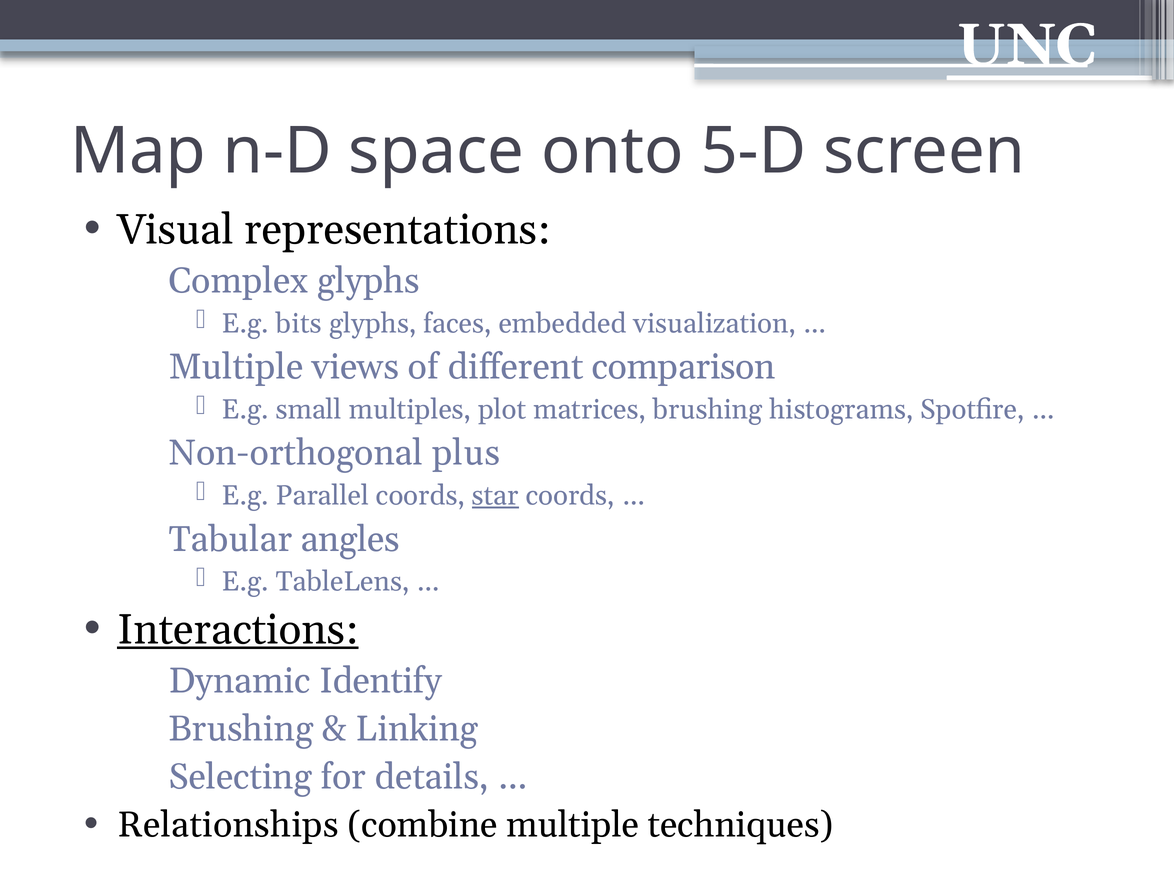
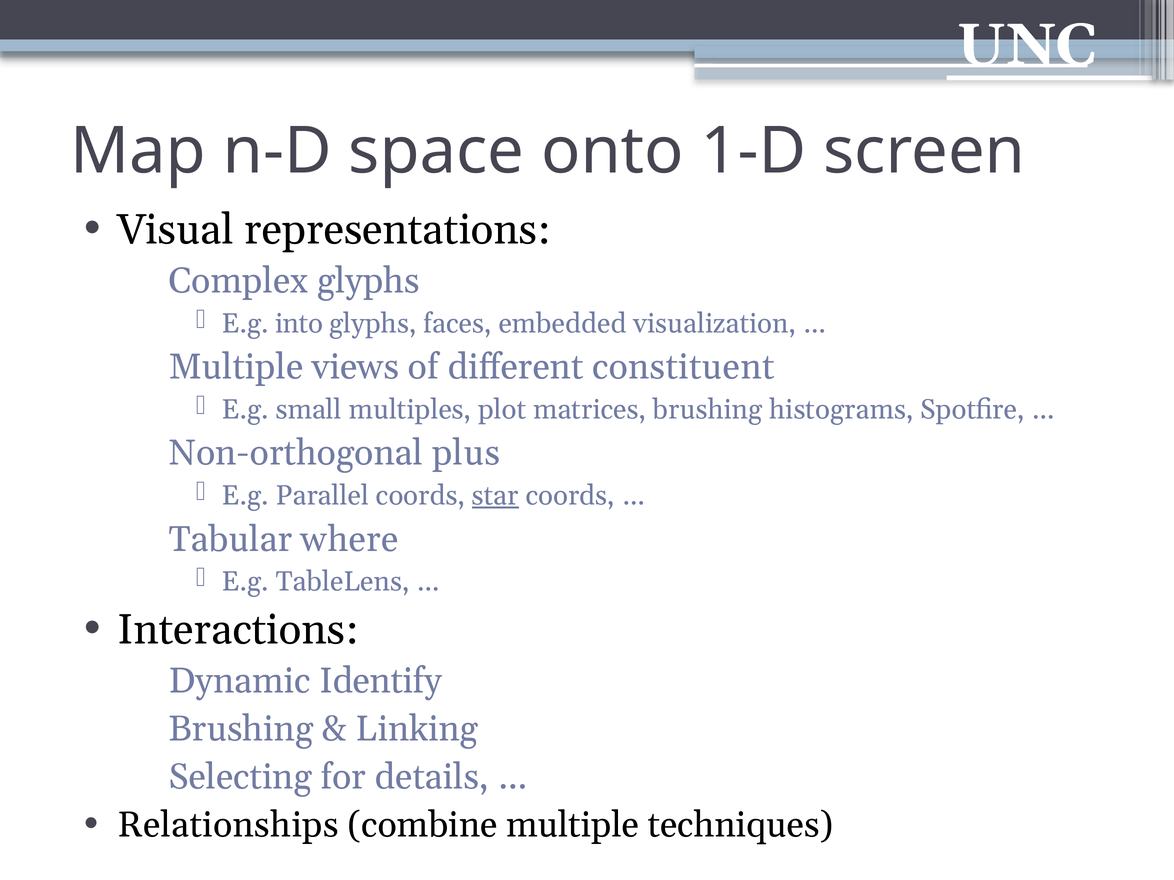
5-D: 5-D -> 1-D
bits: bits -> into
comparison: comparison -> constituent
angles: angles -> where
Interactions underline: present -> none
